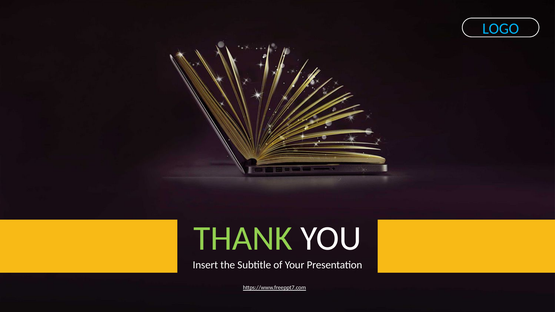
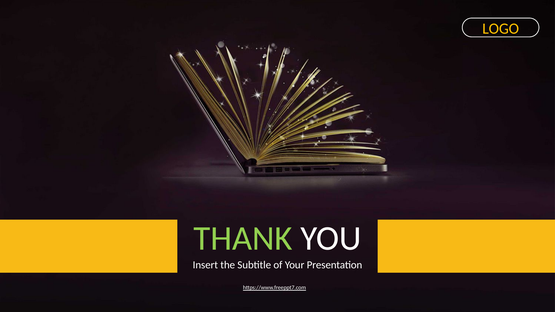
LOGO colour: light blue -> yellow
